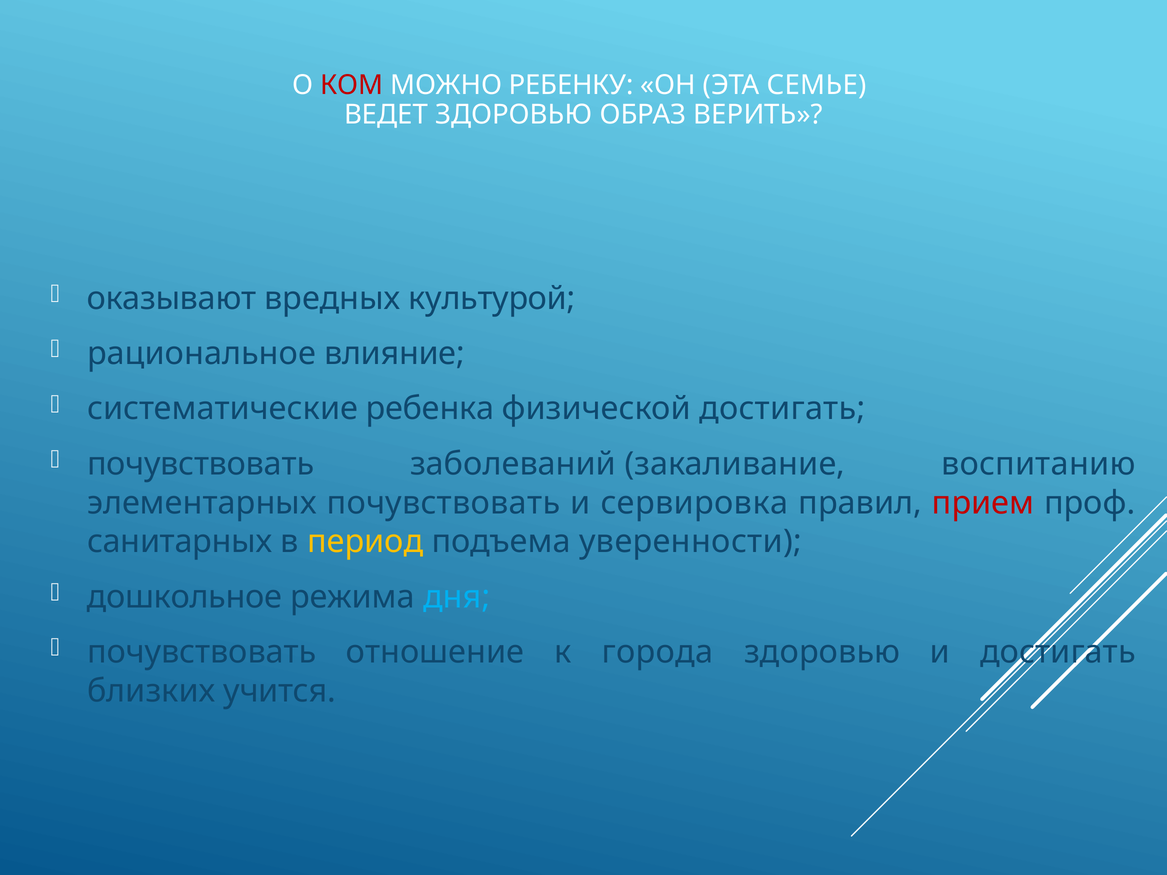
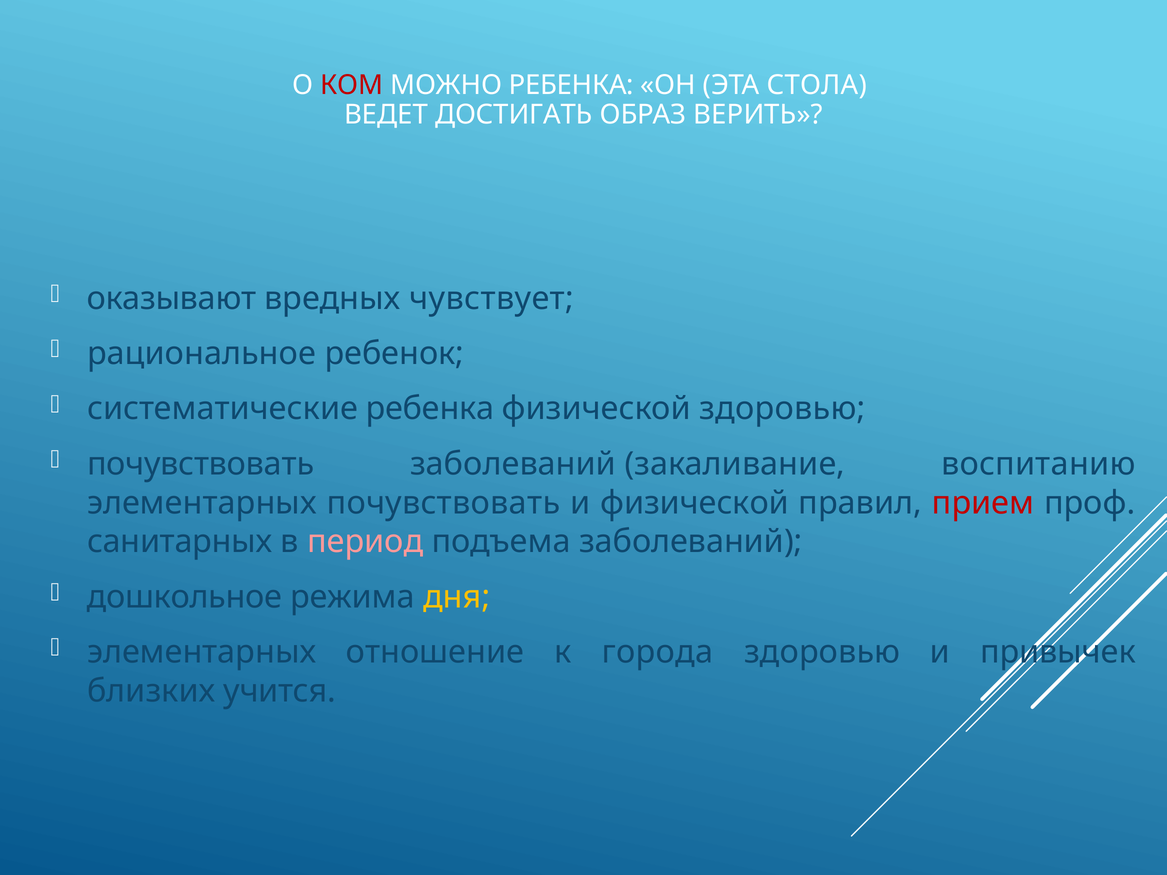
МОЖНО РЕБЕНКУ: РЕБЕНКУ -> РЕБЕНКА
СЕМЬЕ: СЕМЬЕ -> СТОЛА
ВЕДЕТ ЗДОРОВЬЮ: ЗДОРОВЬЮ -> ДОСТИГАТЬ
культурой: культурой -> чувствует
влияние: влияние -> ребенок
физической достигать: достигать -> здоровью
и сервировка: сервировка -> физической
период colour: yellow -> pink
подъема уверенности: уверенности -> заболеваний
дня colour: light blue -> yellow
почувствовать at (202, 652): почувствовать -> элементарных
и достигать: достигать -> привычек
